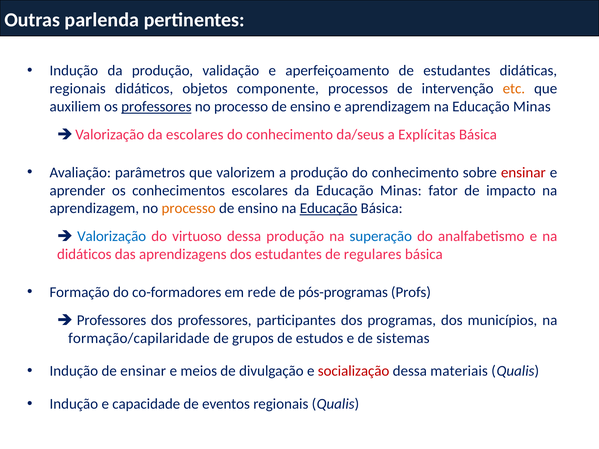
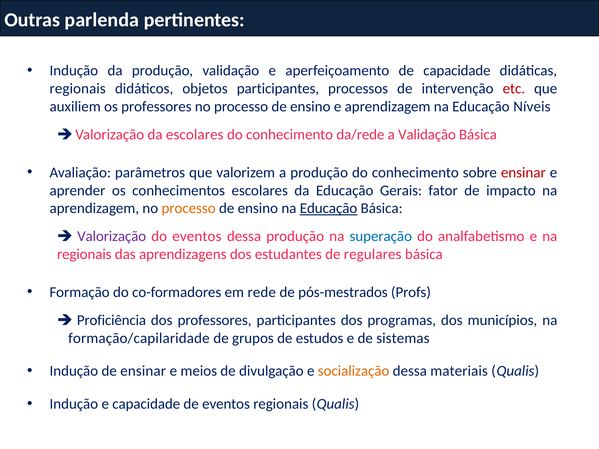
de estudantes: estudantes -> capacidade
objetos componente: componente -> participantes
etc colour: orange -> red
professores at (156, 107) underline: present -> none
na Educação Minas: Minas -> Níveis
da/seus: da/seus -> da/rede
a Explícitas: Explícitas -> Validação
da Educação Minas: Minas -> Gerais
Valorização at (112, 236) colour: blue -> purple
do virtuoso: virtuoso -> eventos
didáticos at (84, 254): didáticos -> regionais
pós-programas: pós-programas -> pós-mestrados
Professores at (111, 320): Professores -> Proficiência
socialização colour: red -> orange
